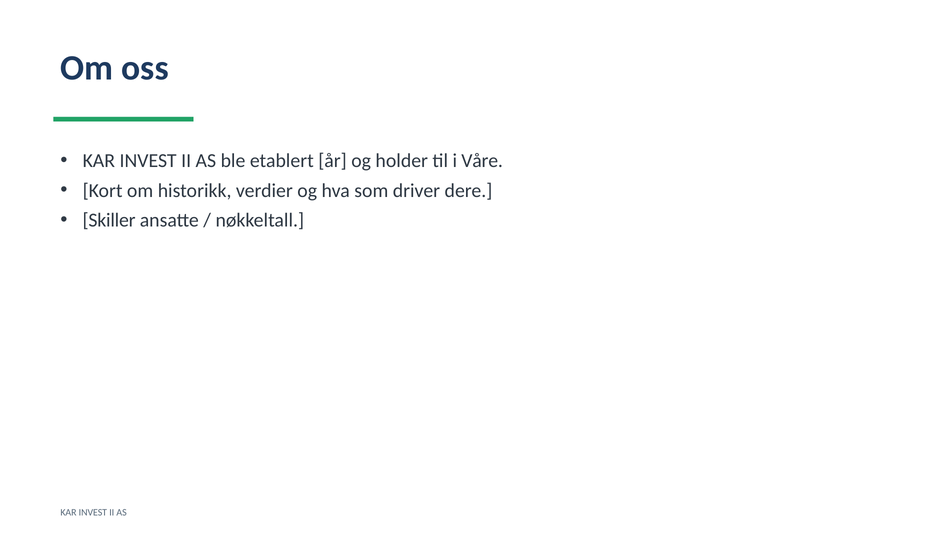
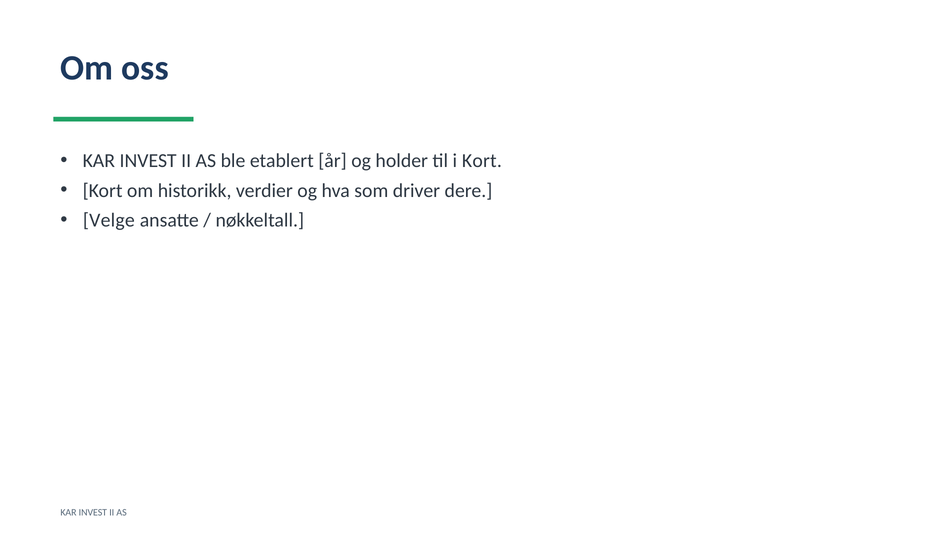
i Våre: Våre -> Kort
Skiller: Skiller -> Velge
